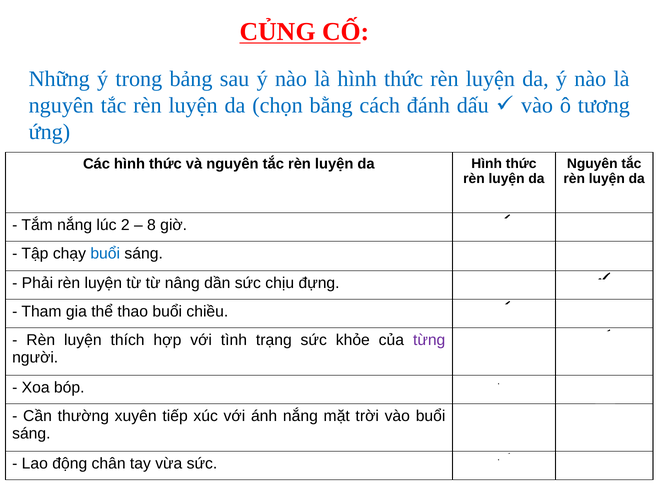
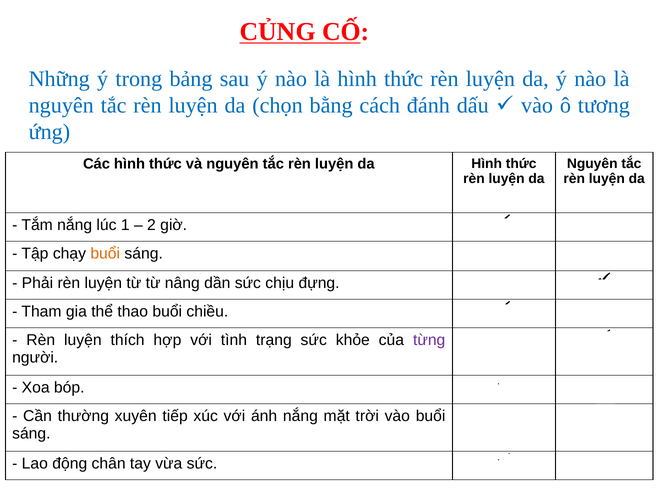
2: 2 -> 1
8: 8 -> 2
buổi at (105, 254) colour: blue -> orange
